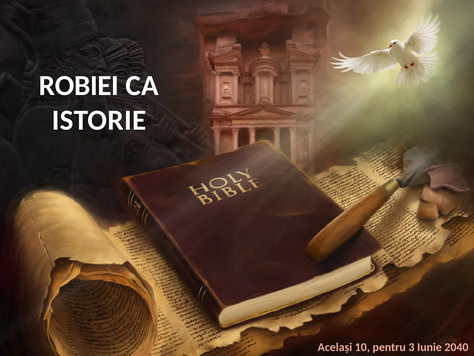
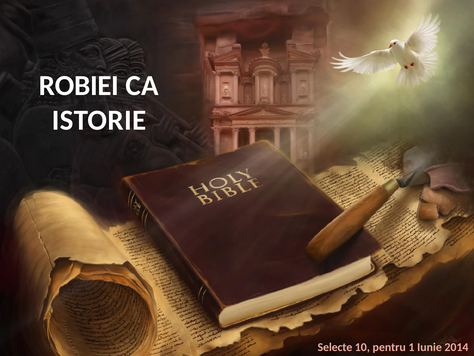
Acelaşi: Acelaşi -> Selecte
3: 3 -> 1
2040: 2040 -> 2014
